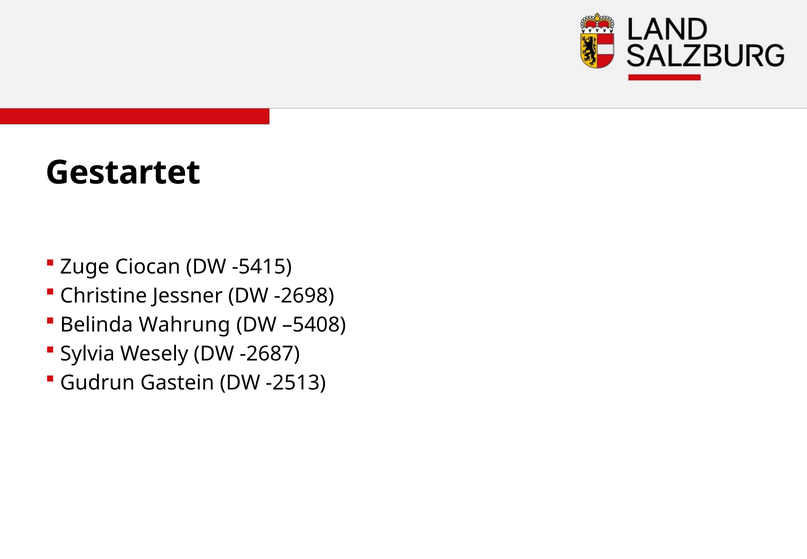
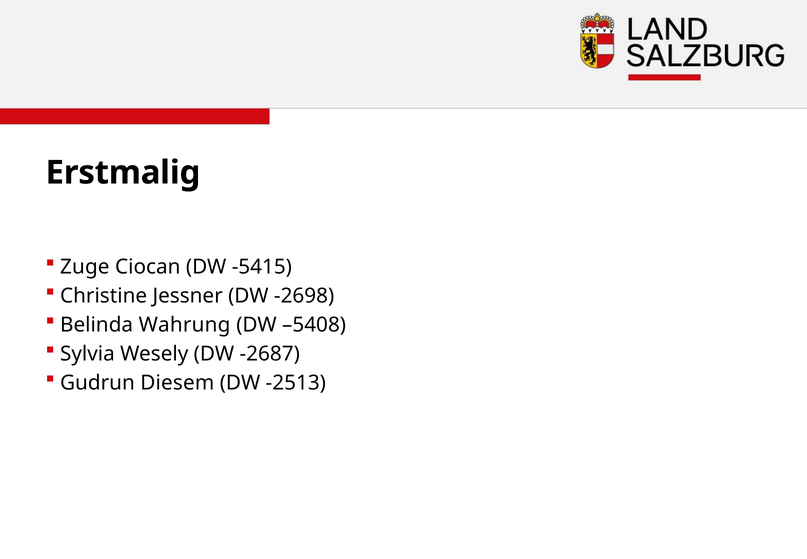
Gestartet: Gestartet -> Erstmalig
Gastein: Gastein -> Diesem
